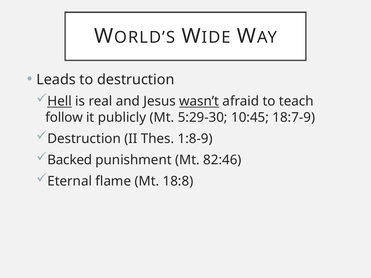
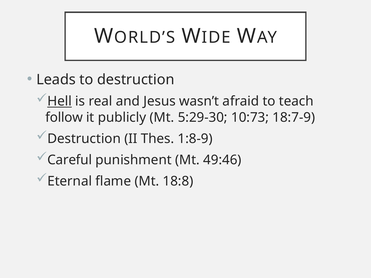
wasn’t underline: present -> none
10:45: 10:45 -> 10:73
Backed: Backed -> Careful
82:46: 82:46 -> 49:46
